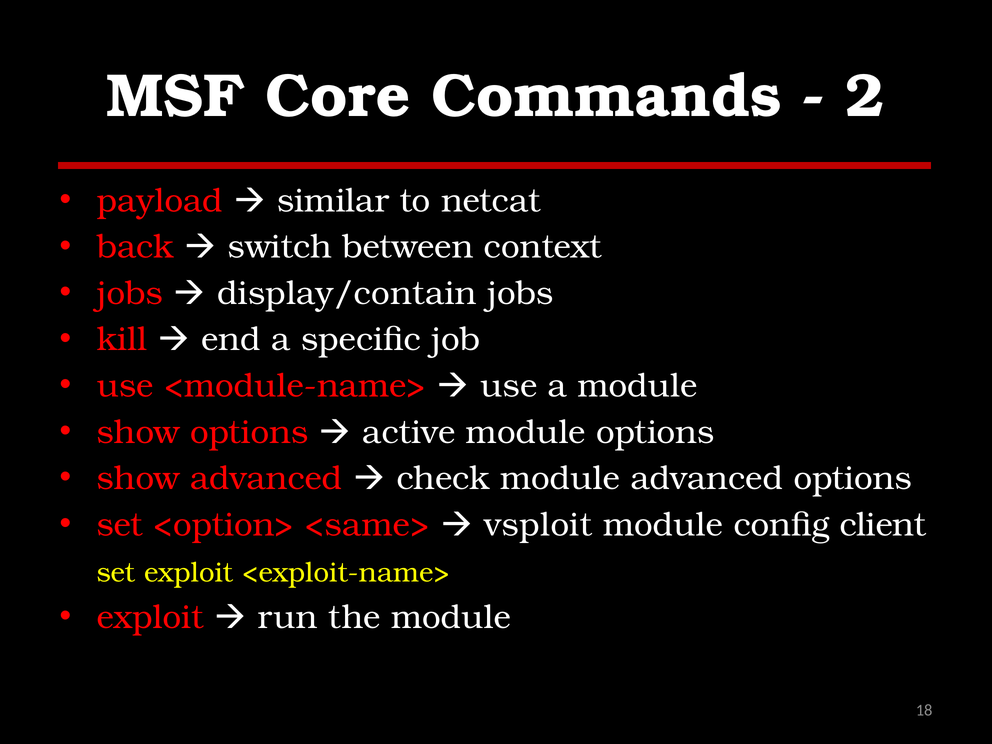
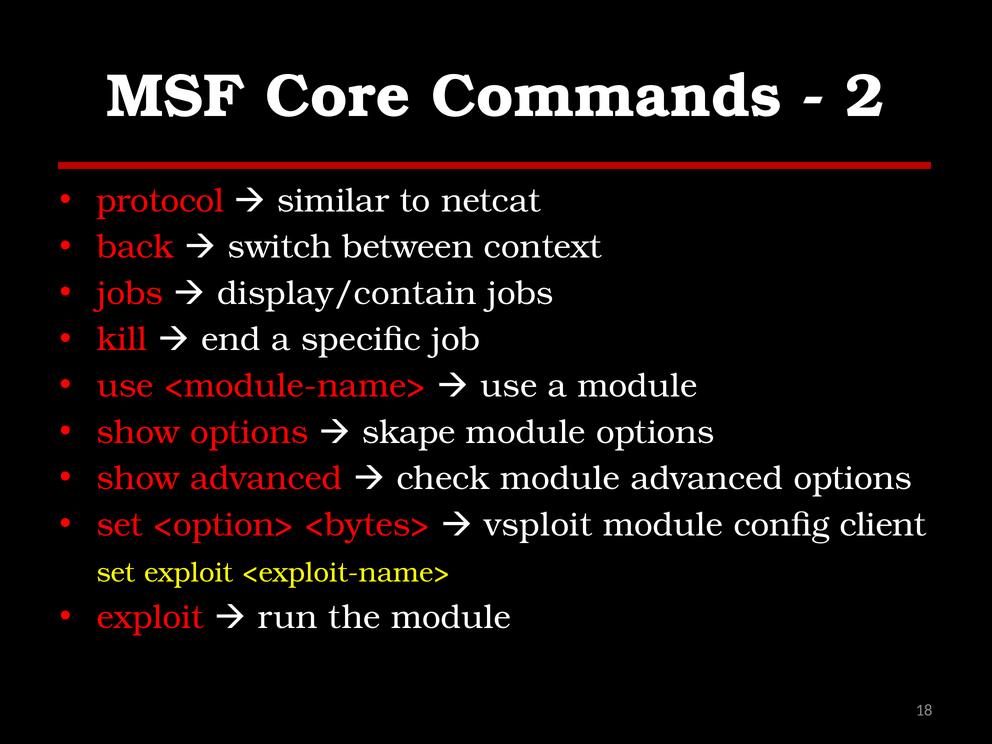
payload: payload -> protocol
active: active -> skape
<same>: <same> -> <bytes>
